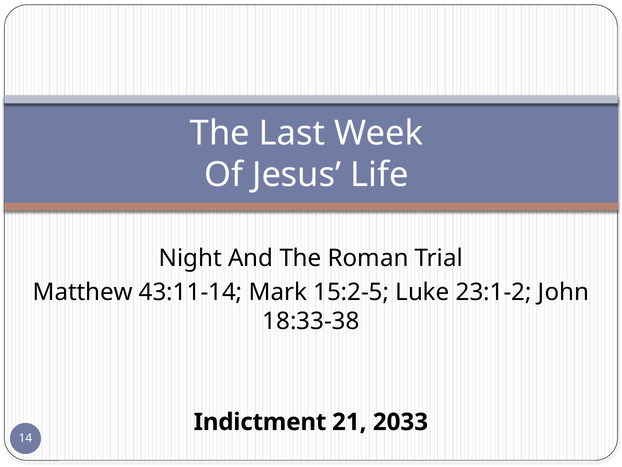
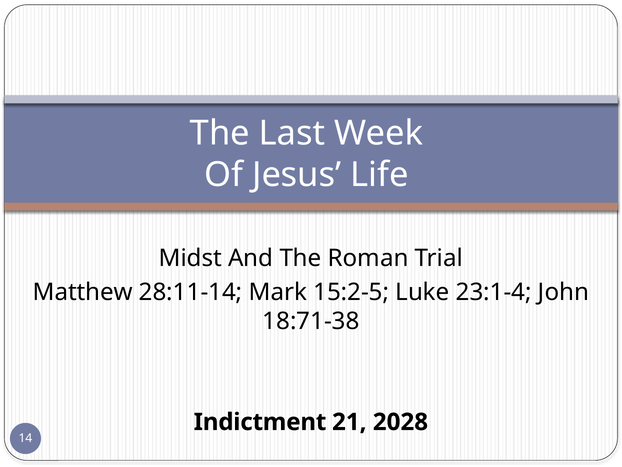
Night: Night -> Midst
43:11-14: 43:11-14 -> 28:11-14
23:1-2: 23:1-2 -> 23:1-4
18:33-38: 18:33-38 -> 18:71-38
2033: 2033 -> 2028
